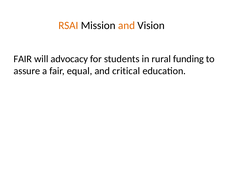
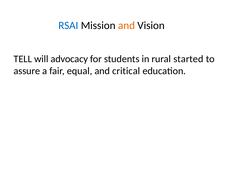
RSAI colour: orange -> blue
FAIR at (23, 59): FAIR -> TELL
funding: funding -> started
